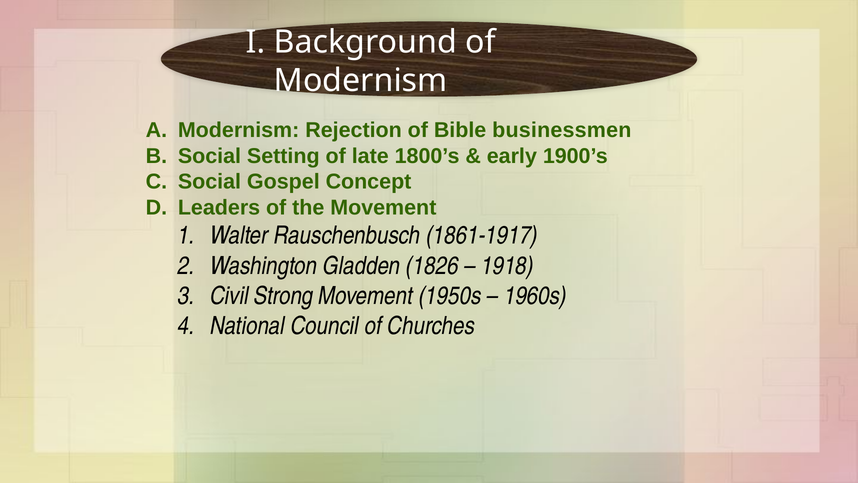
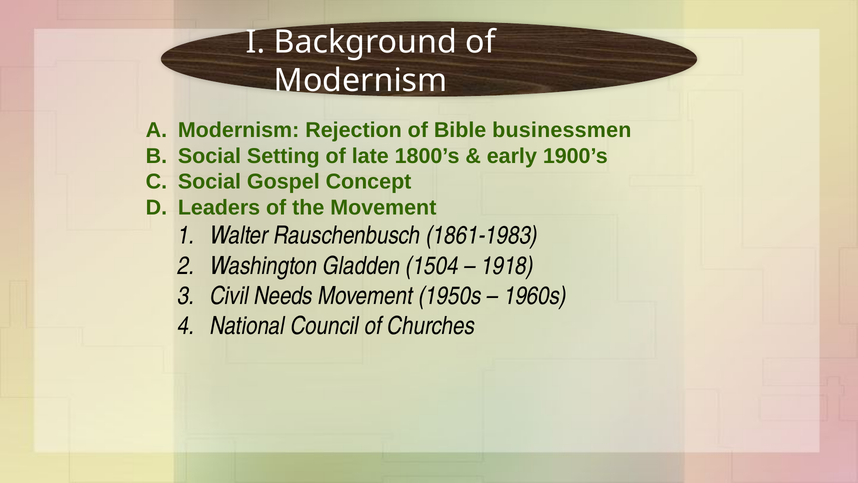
1861-1917: 1861-1917 -> 1861-1983
1826: 1826 -> 1504
Strong: Strong -> Needs
